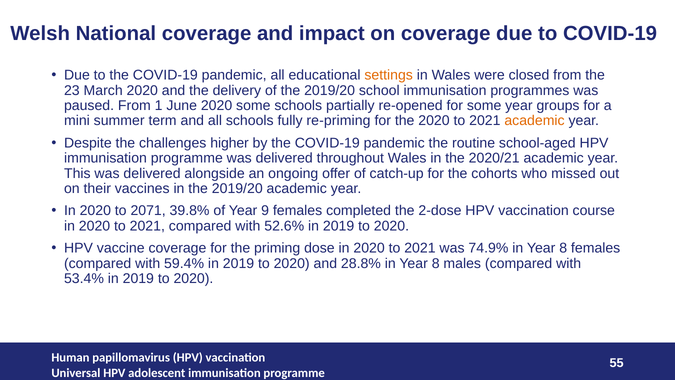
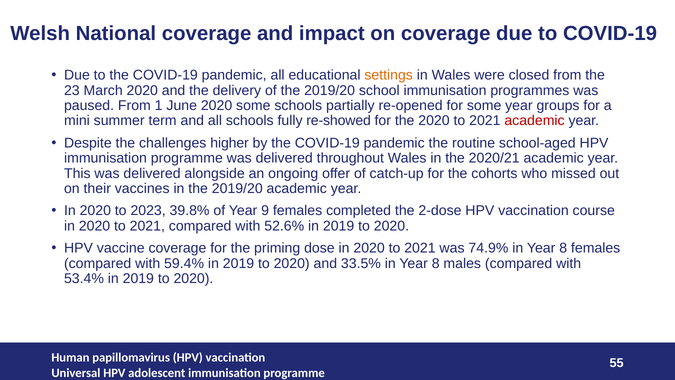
re-priming: re-priming -> re-showed
academic at (535, 121) colour: orange -> red
2071: 2071 -> 2023
28.8%: 28.8% -> 33.5%
